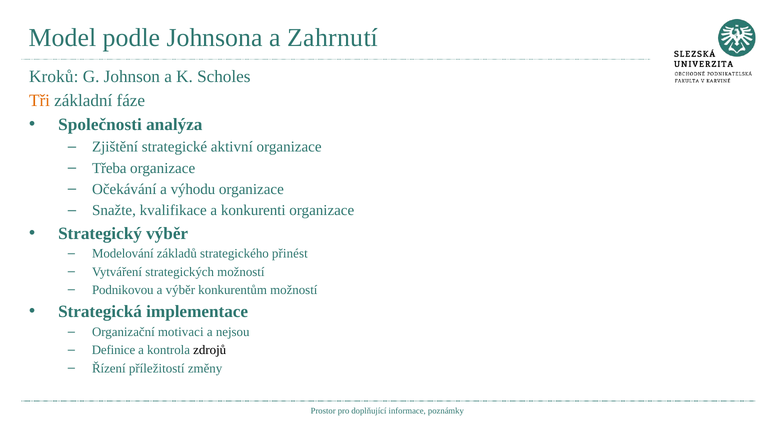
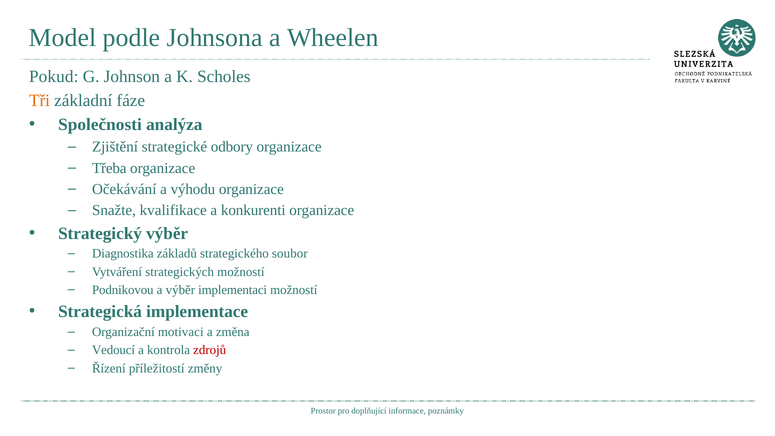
Zahrnutí: Zahrnutí -> Wheelen
Kroků: Kroků -> Pokud
aktivní: aktivní -> odbory
Modelování: Modelování -> Diagnostika
přinést: přinést -> soubor
konkurentům: konkurentům -> implementaci
nejsou: nejsou -> změna
Definice: Definice -> Vedoucí
zdrojů colour: black -> red
